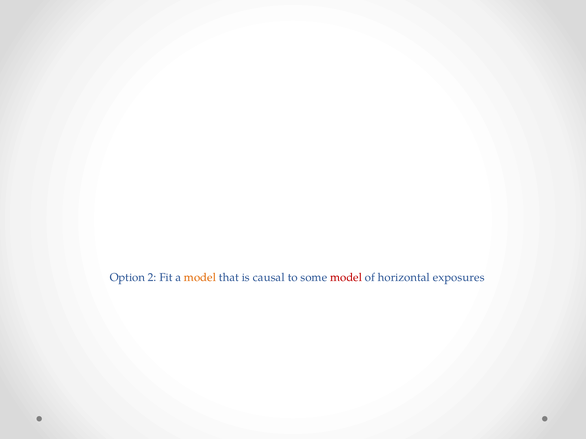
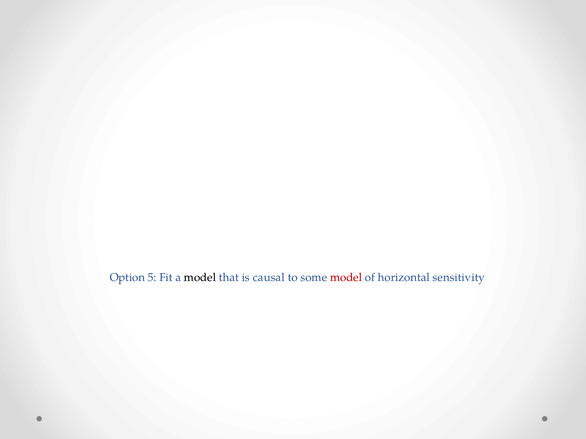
2: 2 -> 5
model at (200, 278) colour: orange -> black
exposures: exposures -> sensitivity
